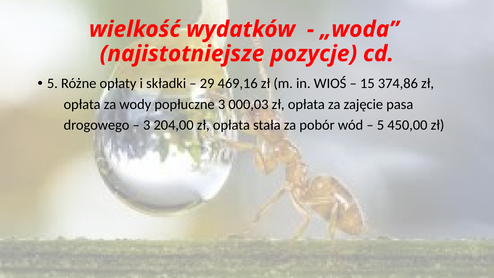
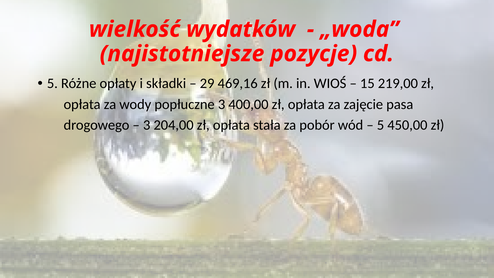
374,86: 374,86 -> 219,00
000,03: 000,03 -> 400,00
